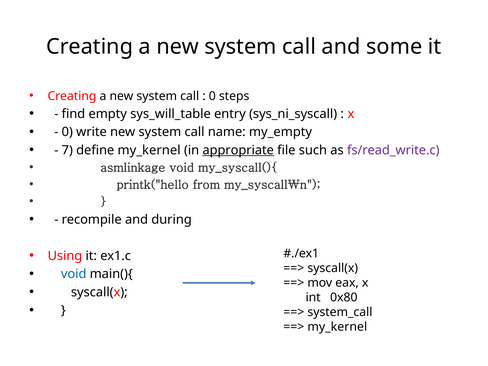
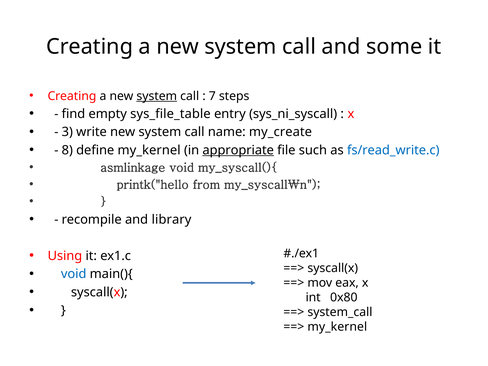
system at (157, 96) underline: none -> present
0 at (212, 96): 0 -> 7
sys_will_table: sys_will_table -> sys_file_table
0 at (67, 132): 0 -> 3
my_empty: my_empty -> my_create
7: 7 -> 8
fs/read_write.c colour: purple -> blue
during: during -> library
